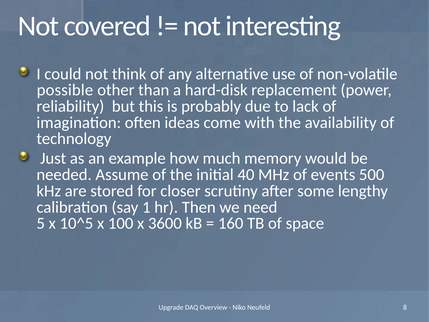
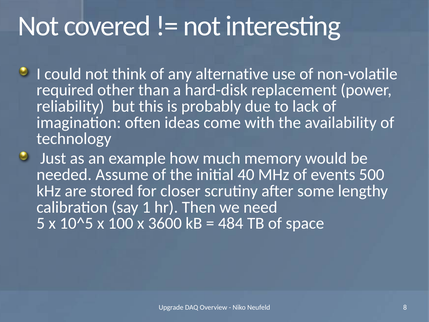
possible: possible -> required
160: 160 -> 484
